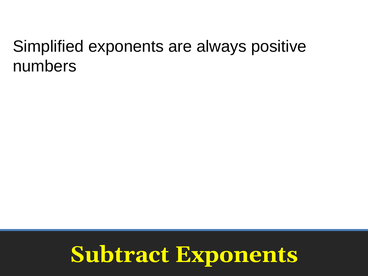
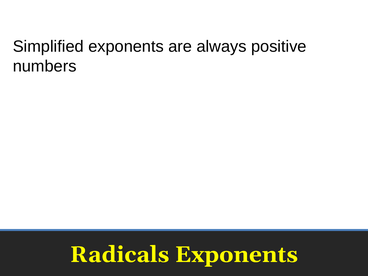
Subtract: Subtract -> Radicals
